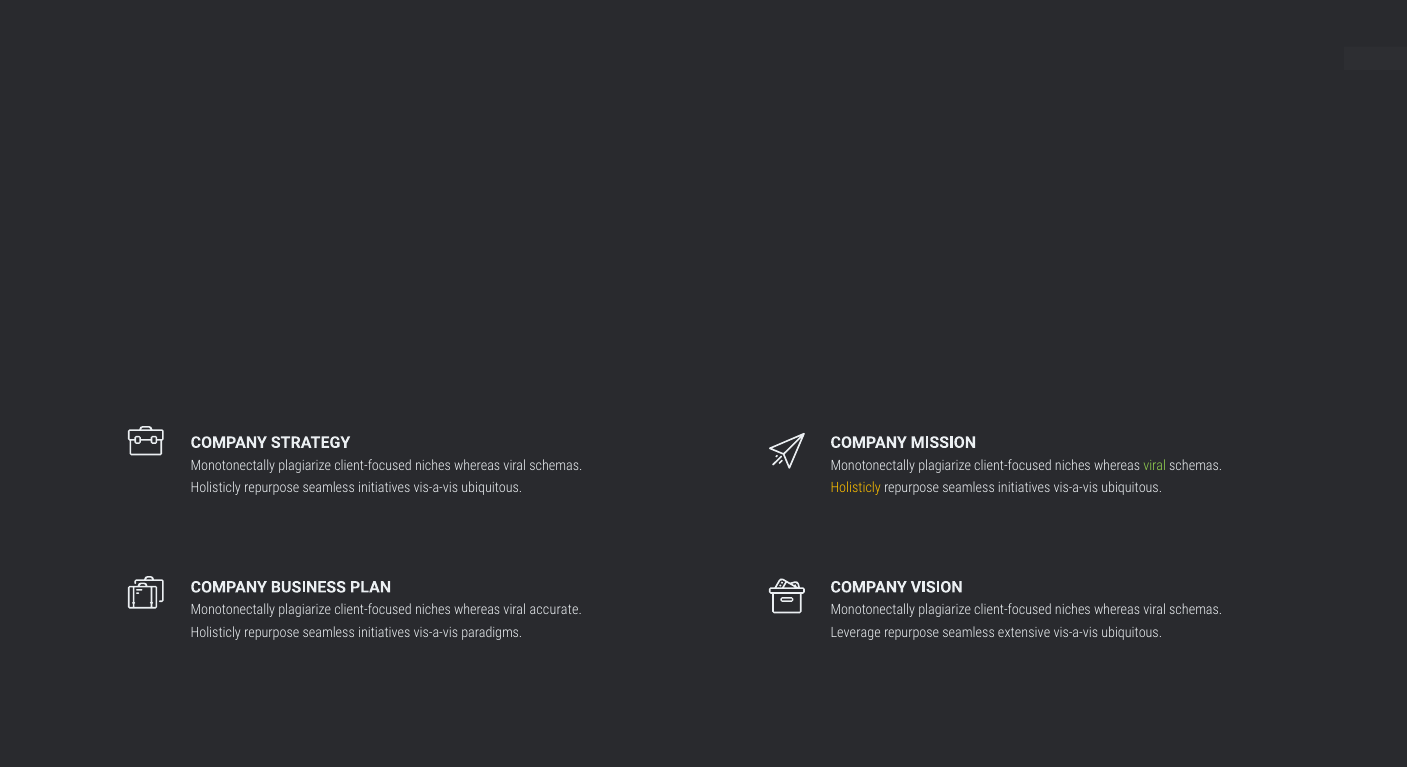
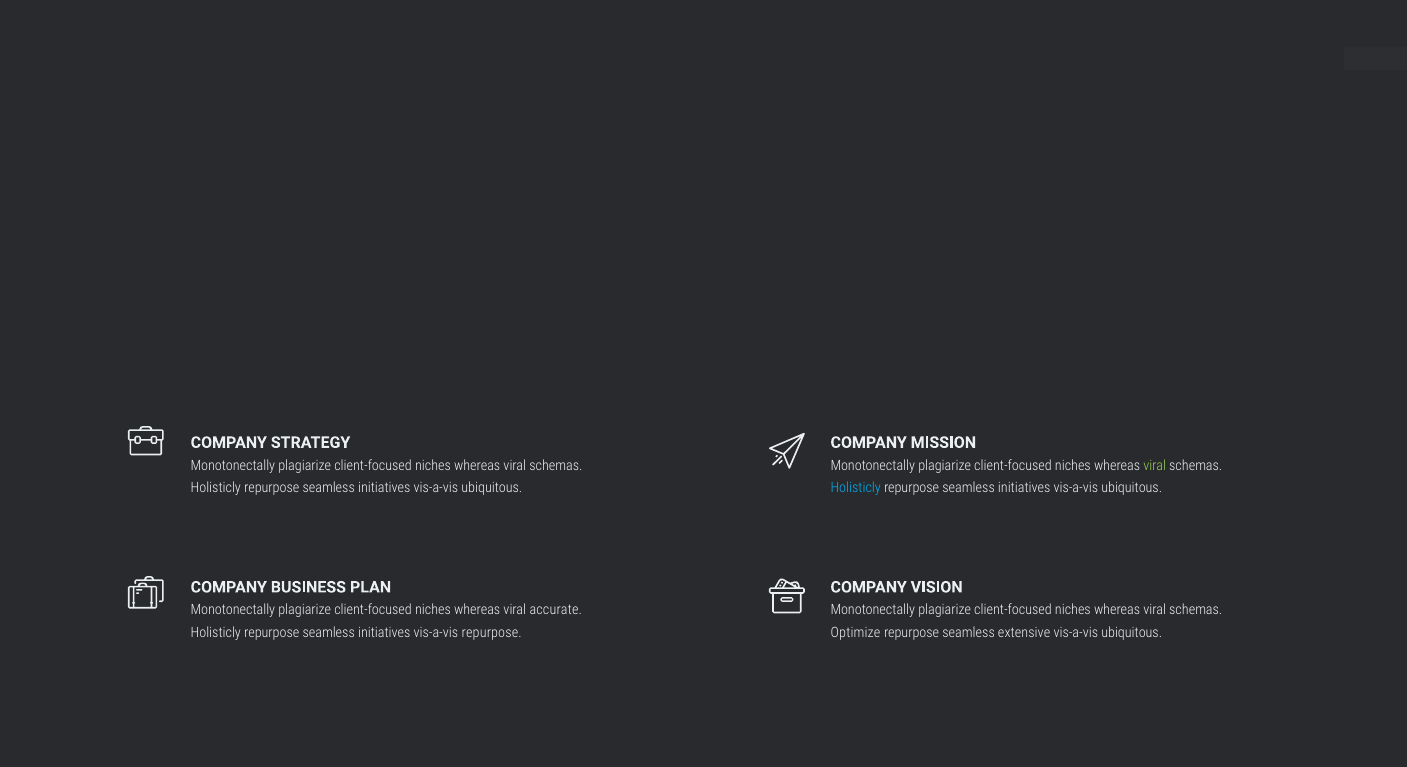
Holisticly at (856, 488) colour: yellow -> light blue
vis-a-vis paradigms: paradigms -> repurpose
Leverage: Leverage -> Optimize
